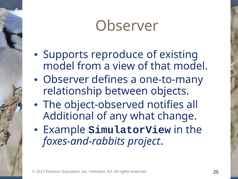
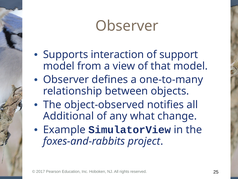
reproduce: reproduce -> interaction
existing: existing -> support
